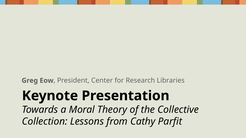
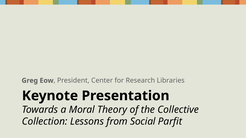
Cathy: Cathy -> Social
